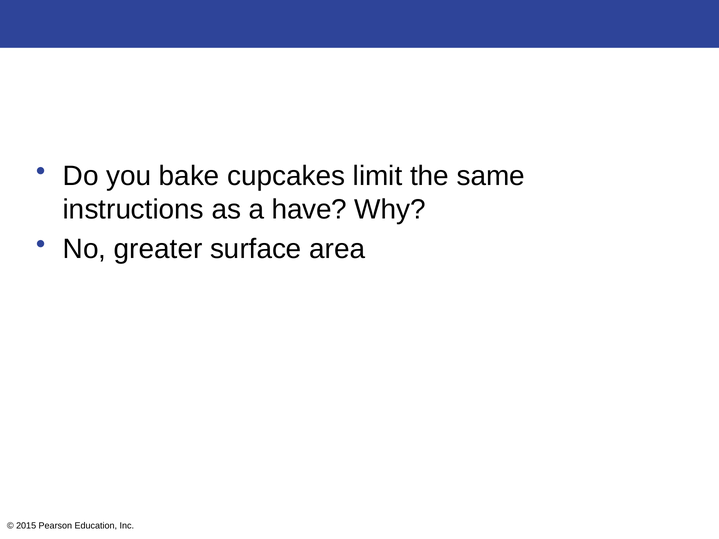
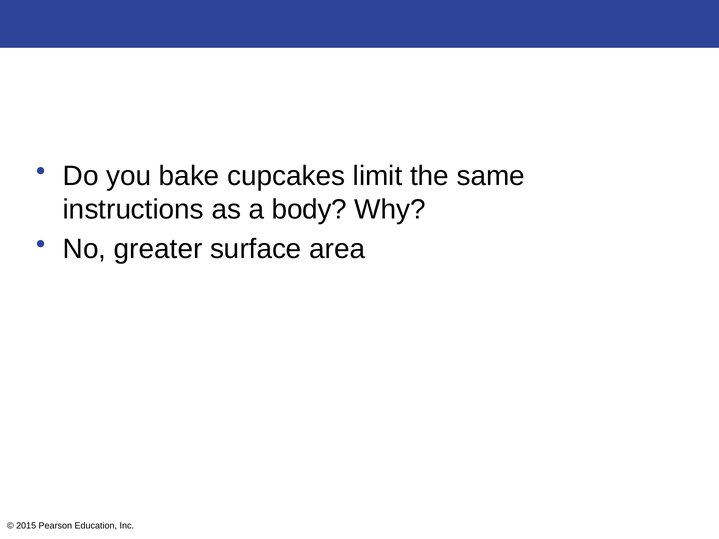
have: have -> body
